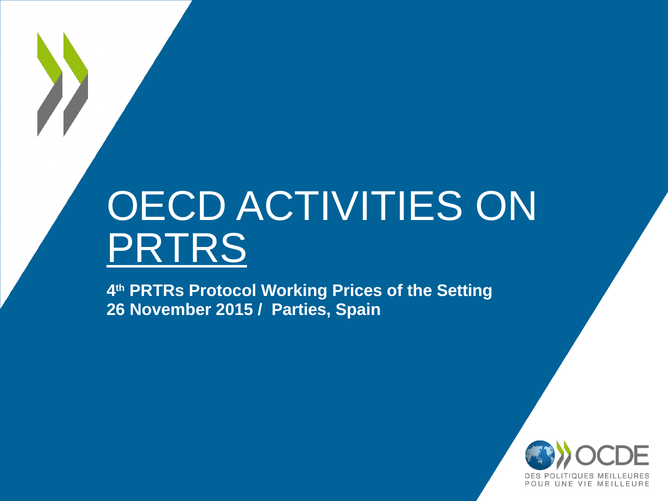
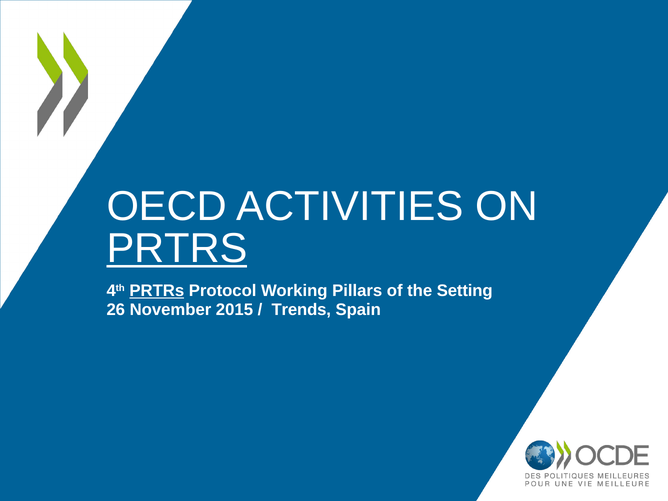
PRTRs at (157, 291) underline: none -> present
Prices: Prices -> Pillars
Parties: Parties -> Trends
